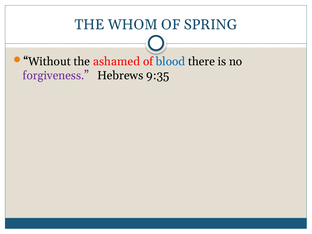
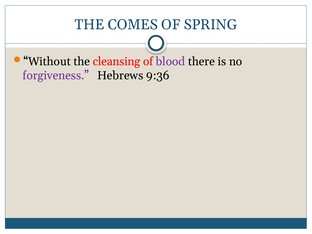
WHOM: WHOM -> COMES
ashamed: ashamed -> cleansing
blood colour: blue -> purple
9:35: 9:35 -> 9:36
